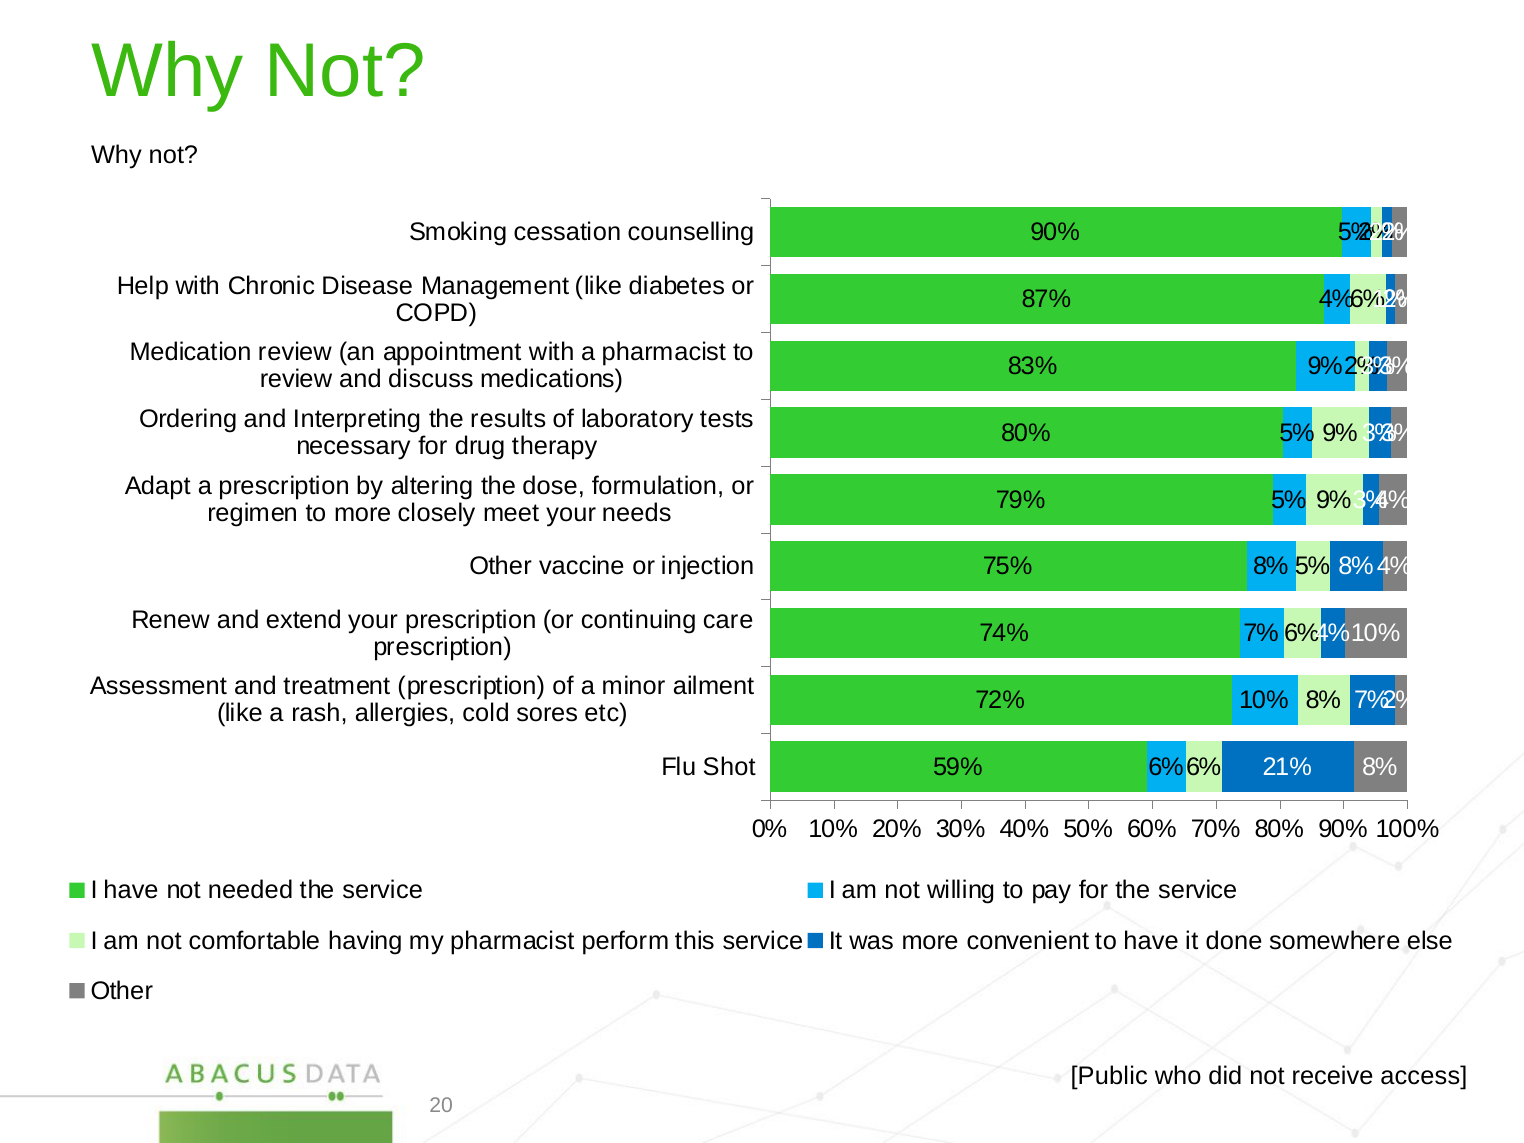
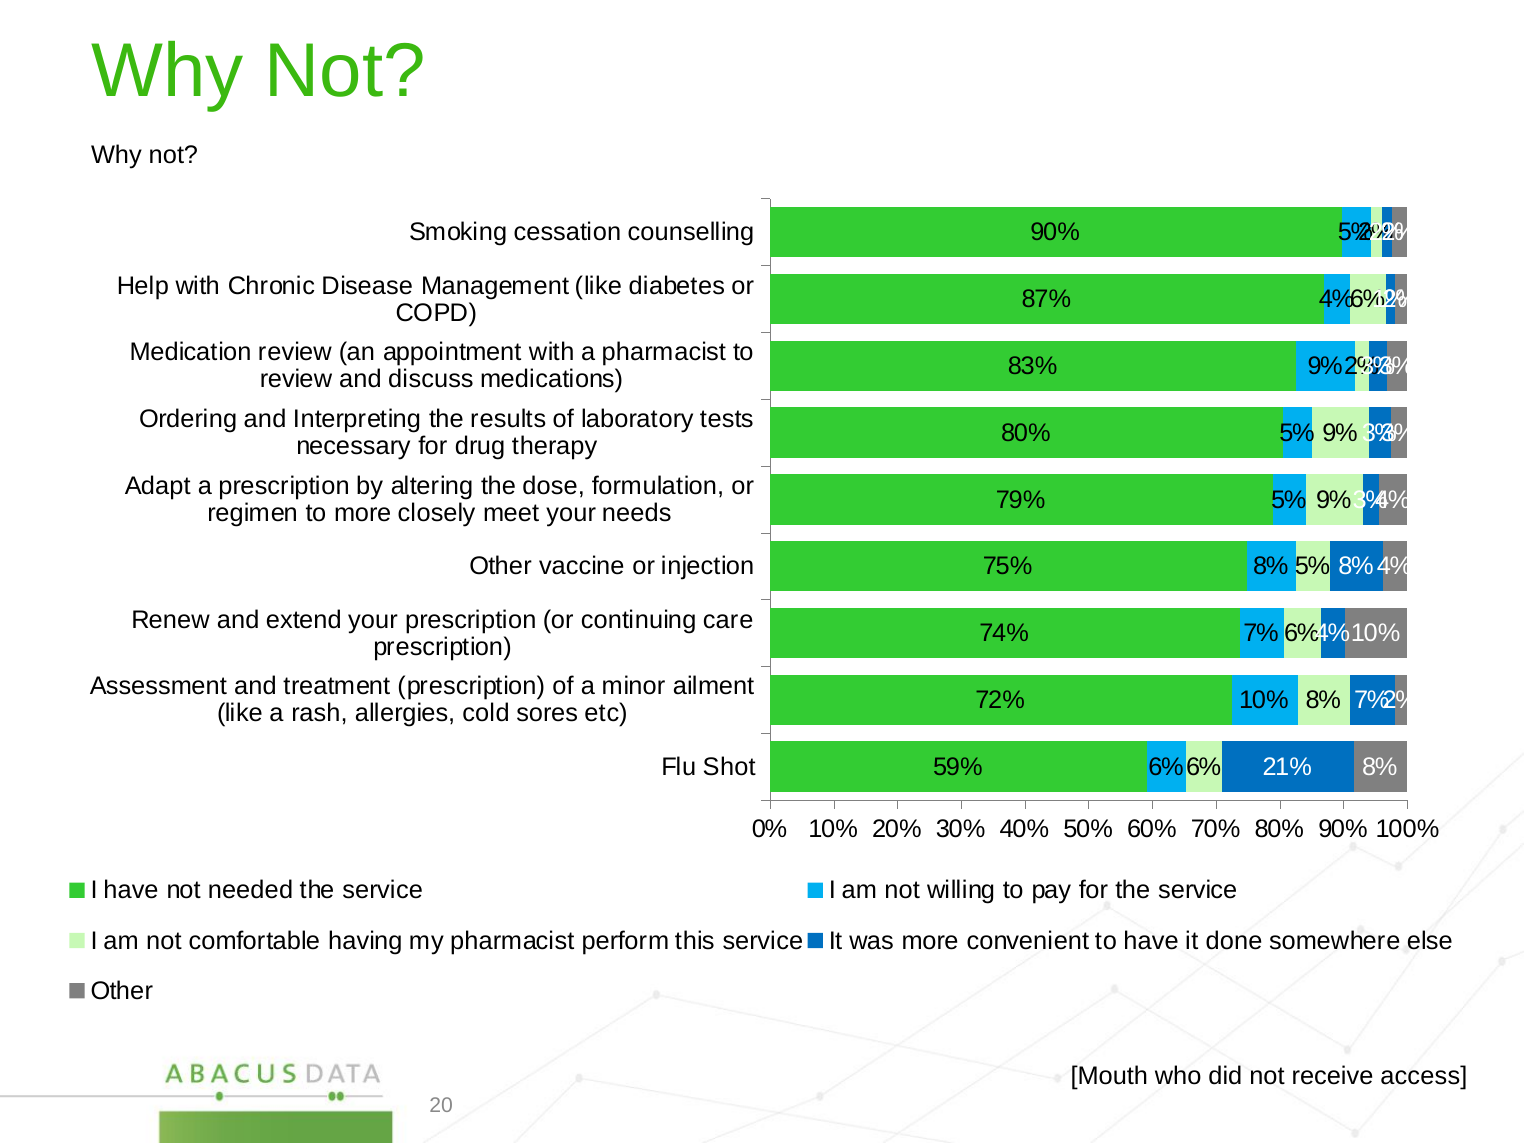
Public: Public -> Mouth
